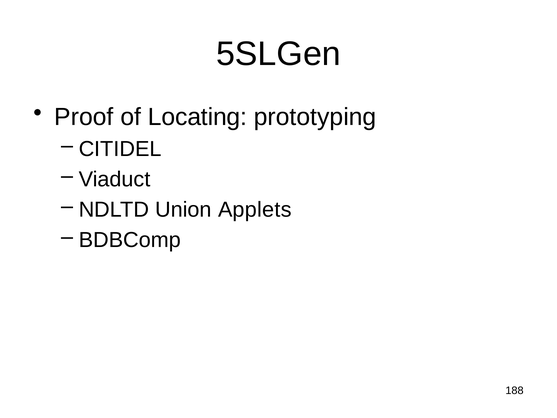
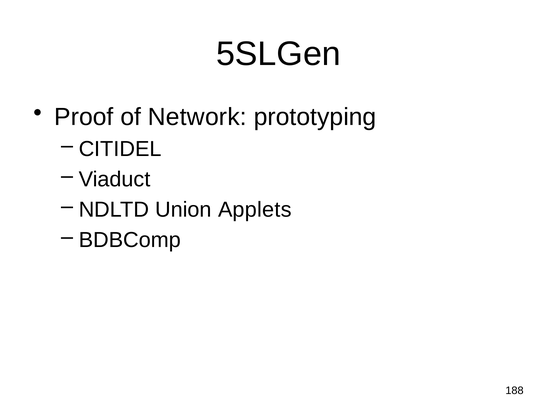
Locating: Locating -> Network
